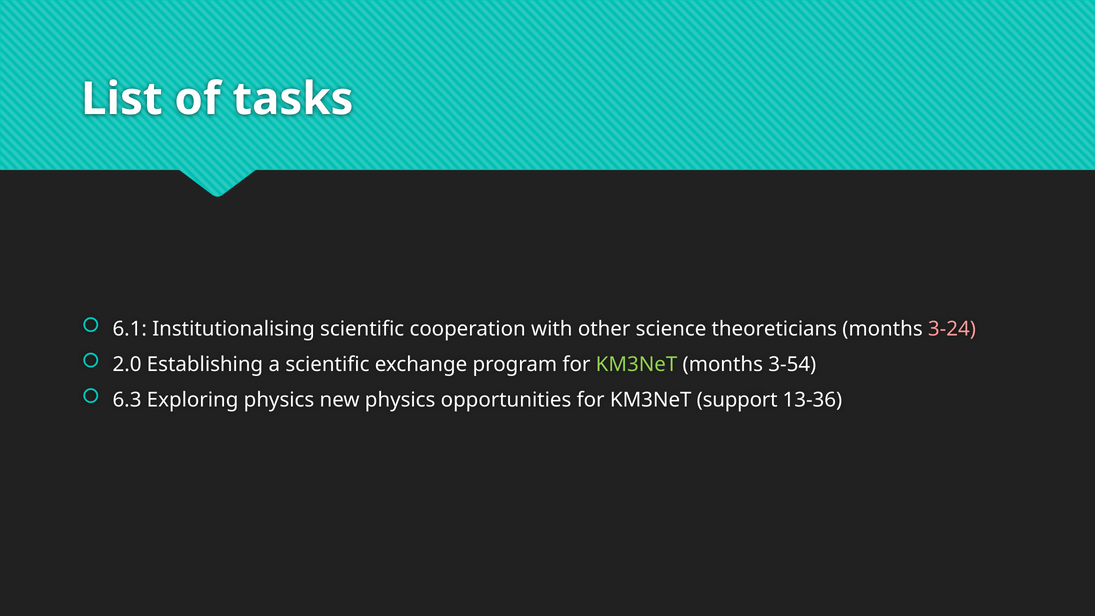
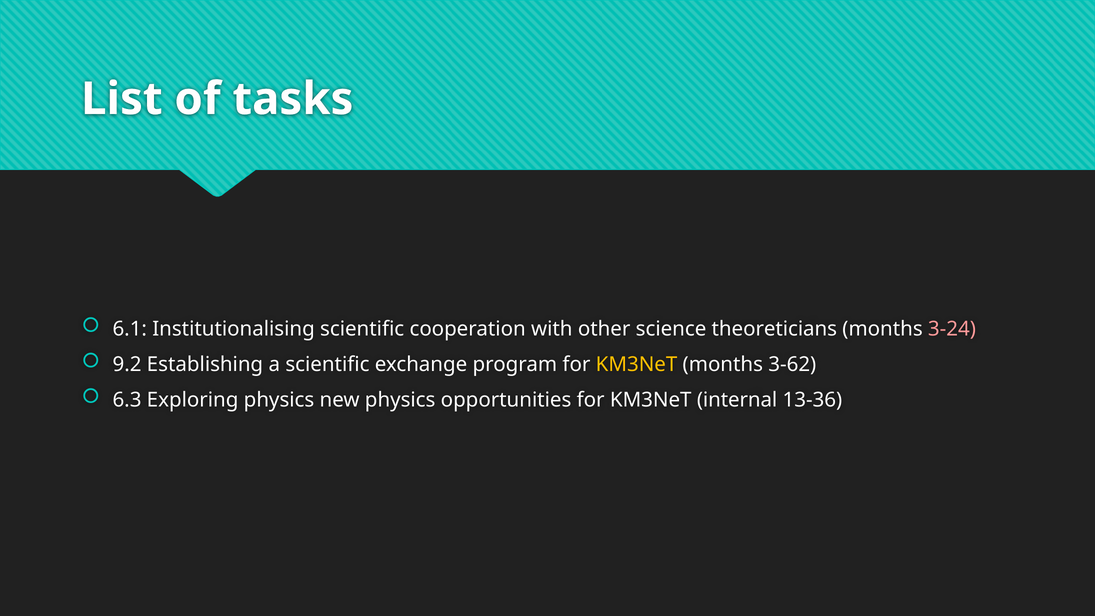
2.0: 2.0 -> 9.2
KM3NeT at (637, 364) colour: light green -> yellow
3-54: 3-54 -> 3-62
support: support -> internal
